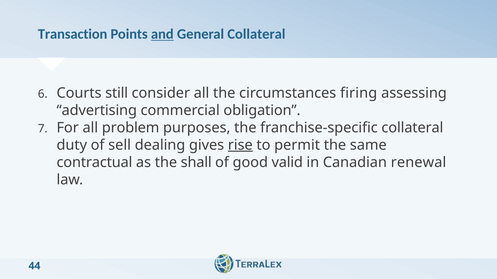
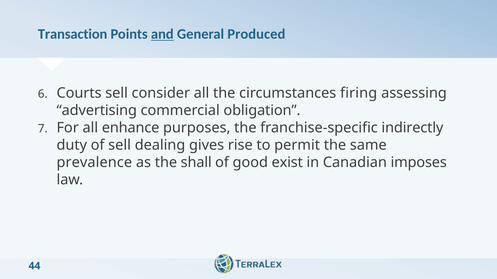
General Collateral: Collateral -> Produced
Courts still: still -> sell
problem: problem -> enhance
franchise-specific collateral: collateral -> indirectly
rise underline: present -> none
contractual: contractual -> prevalence
valid: valid -> exist
renewal: renewal -> imposes
